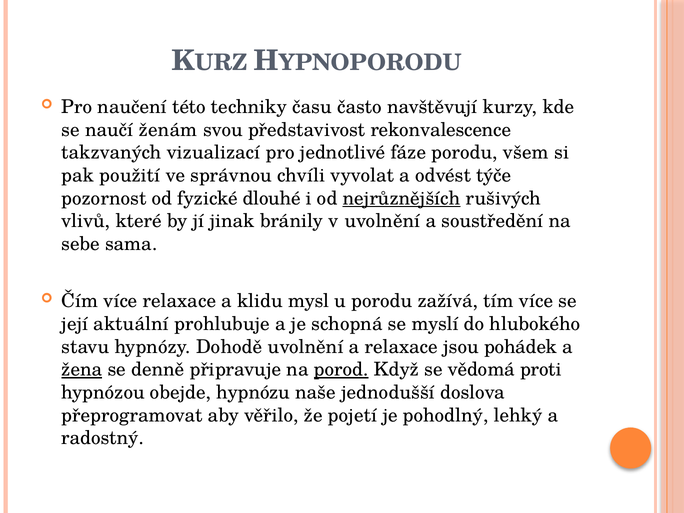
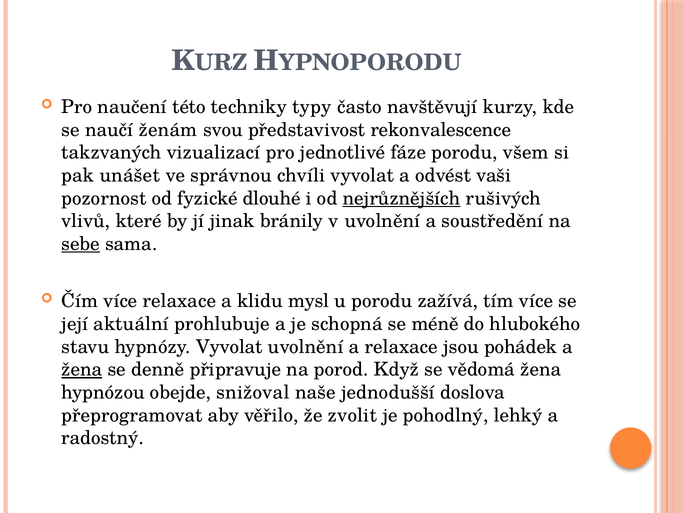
času: času -> typy
použití: použití -> unášet
týče: týče -> vaši
sebe underline: none -> present
myslí: myslí -> méně
hypnózy Dohodě: Dohodě -> Vyvolat
porod underline: present -> none
vědomá proti: proti -> žena
hypnózu: hypnózu -> snižoval
pojetí: pojetí -> zvolit
